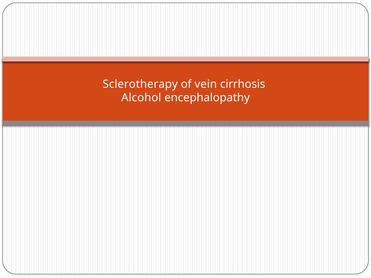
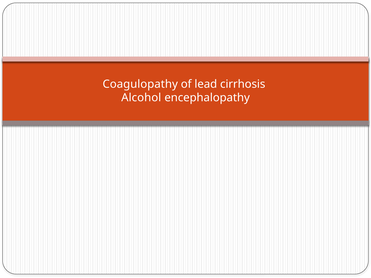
Sclerotherapy: Sclerotherapy -> Coagulopathy
vein: vein -> lead
